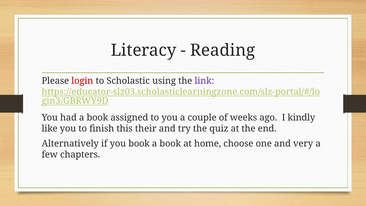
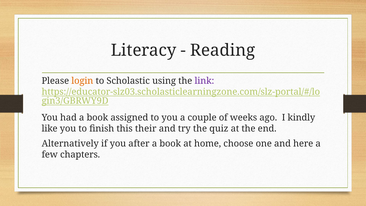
login colour: red -> orange
you book: book -> after
very: very -> here
